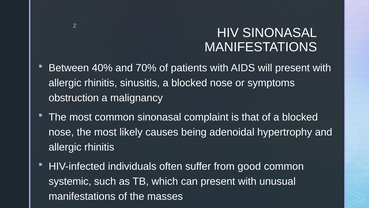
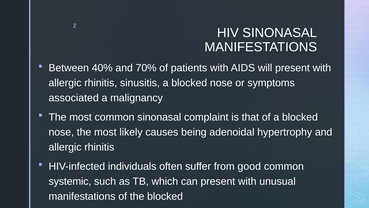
obstruction: obstruction -> associated
the masses: masses -> blocked
